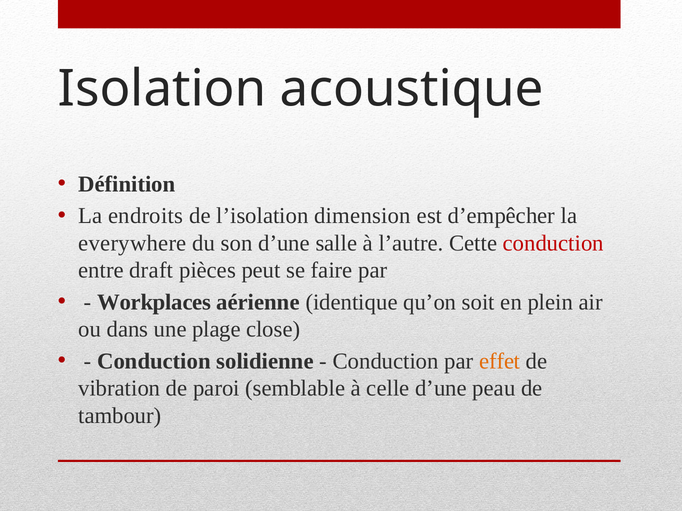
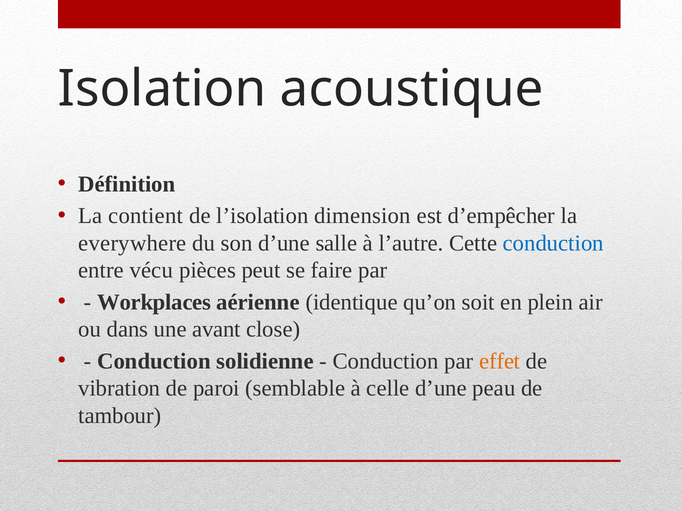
endroits: endroits -> contient
conduction at (553, 243) colour: red -> blue
draft: draft -> vécu
plage: plage -> avant
